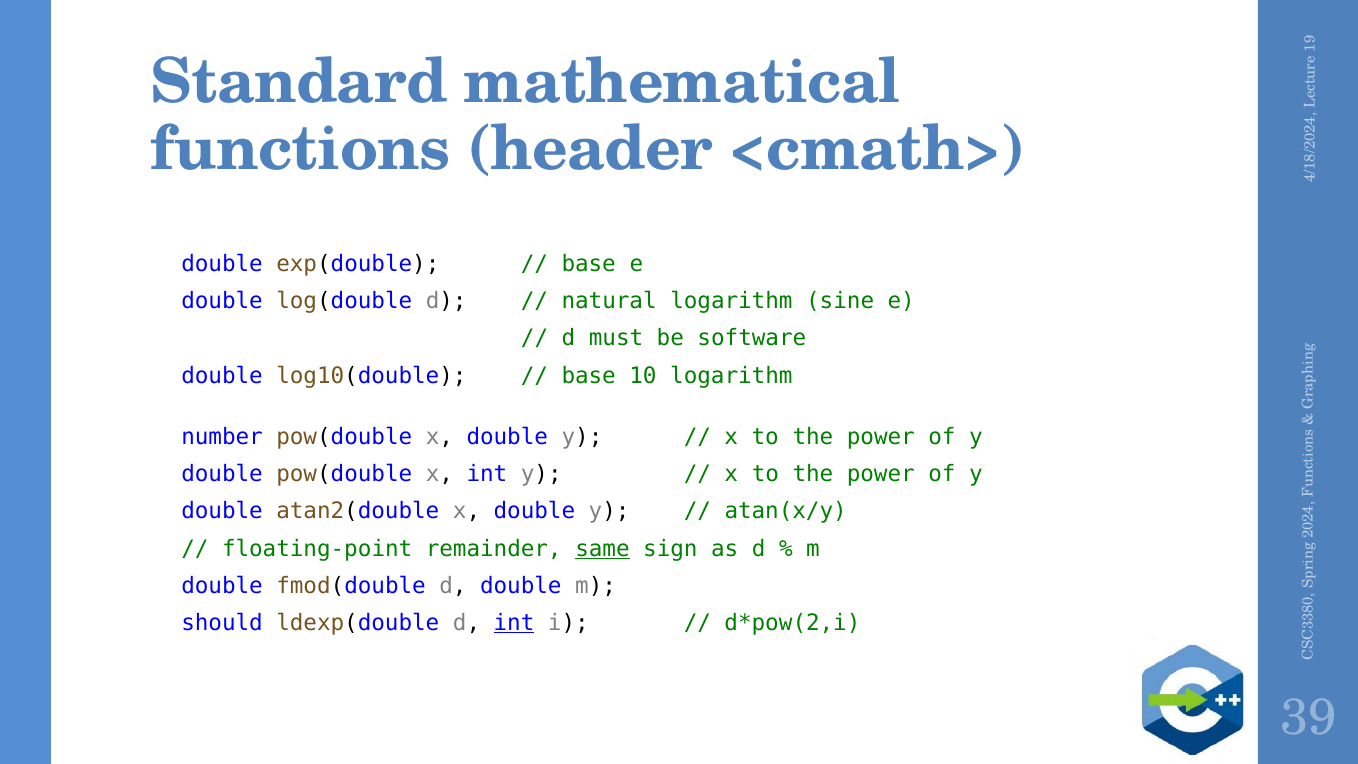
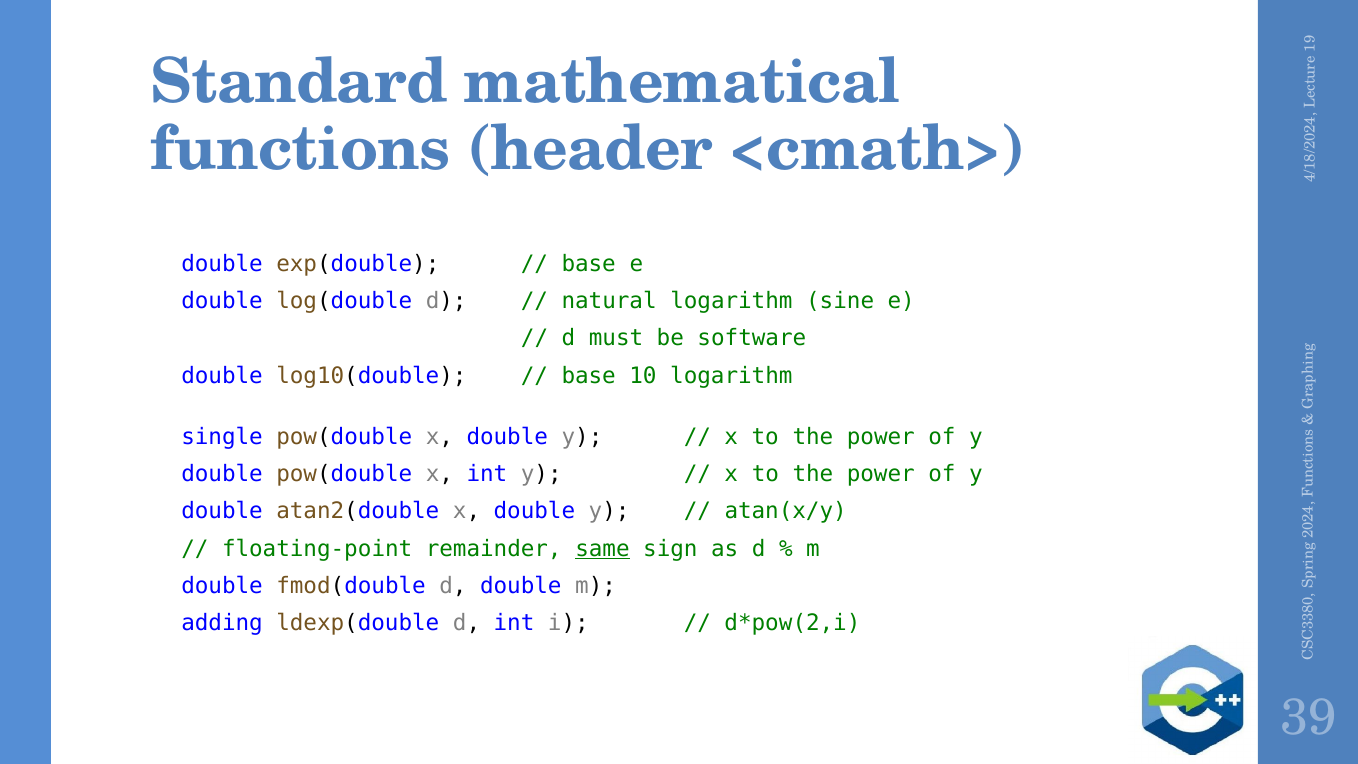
number: number -> single
should: should -> adding
int at (514, 623) underline: present -> none
